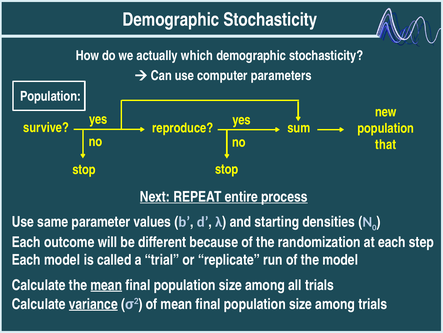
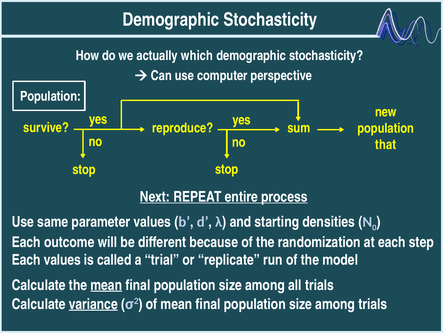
parameters: parameters -> perspective
Each model: model -> values
